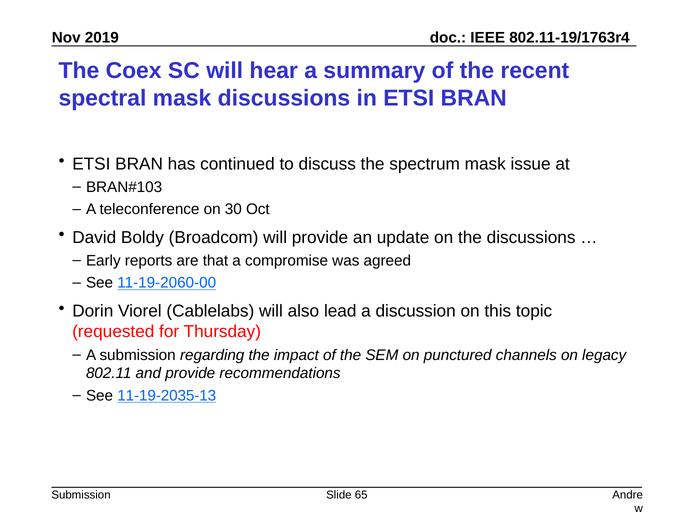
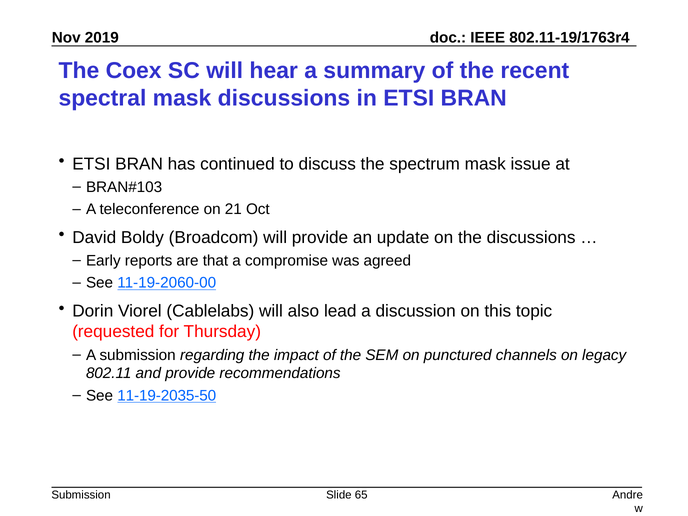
30: 30 -> 21
11-19-2035-13: 11-19-2035-13 -> 11-19-2035-50
